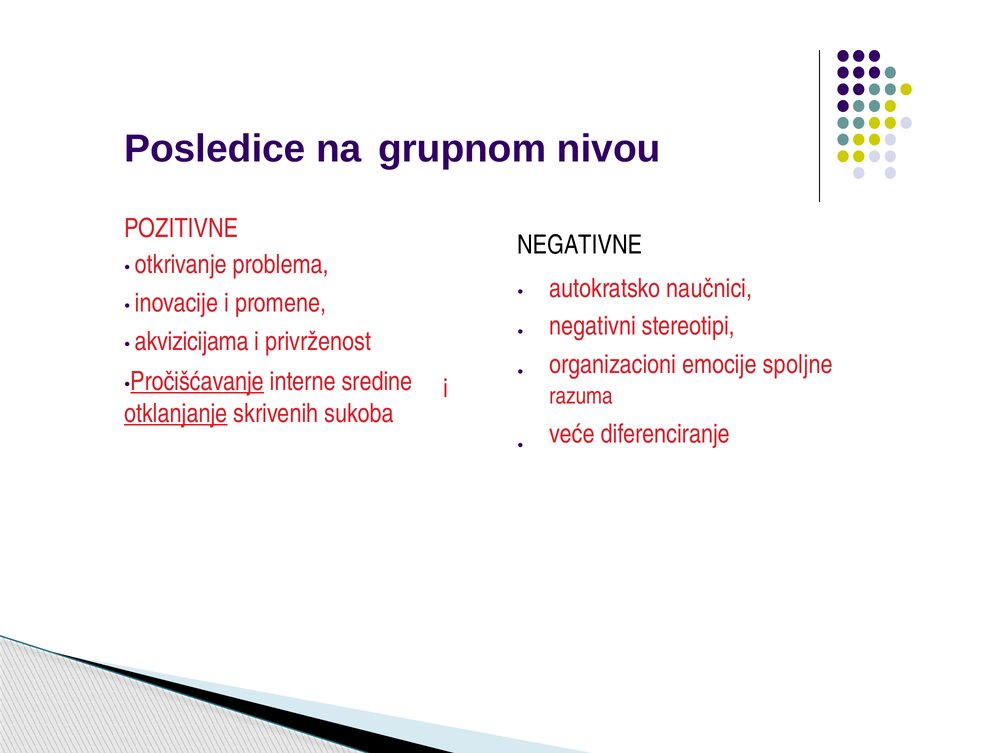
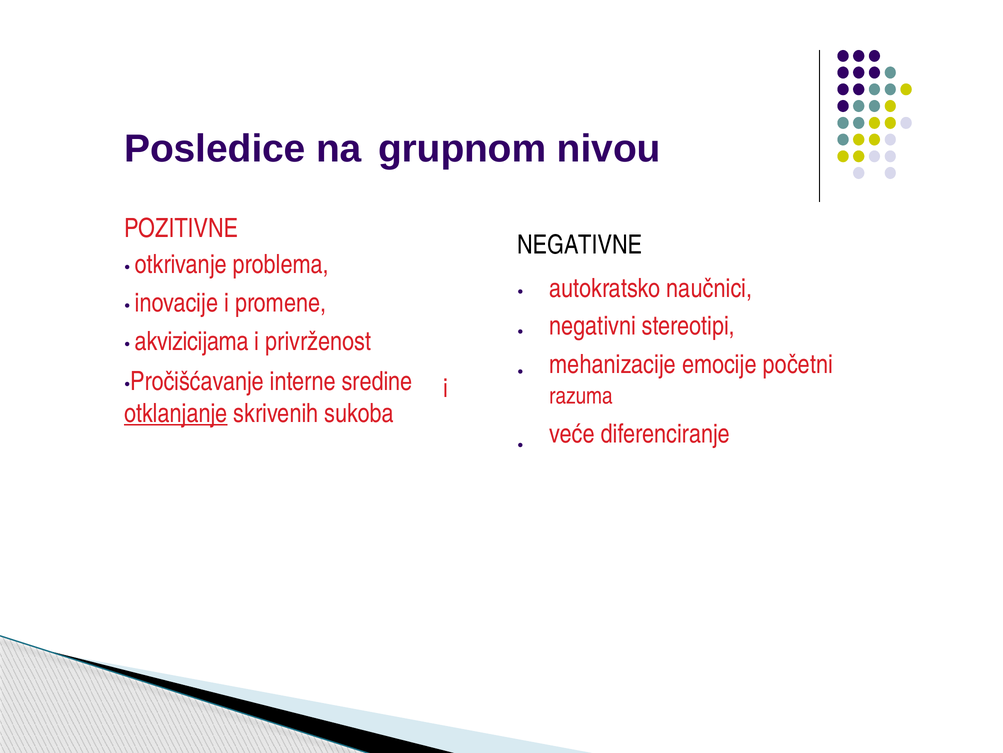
organizacioni: organizacioni -> mehanizacije
spoljne: spoljne -> početni
Pročišćavanje underline: present -> none
